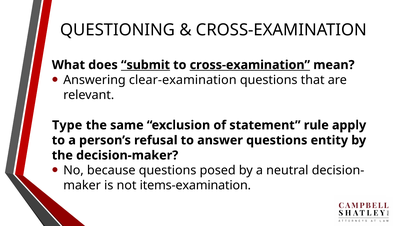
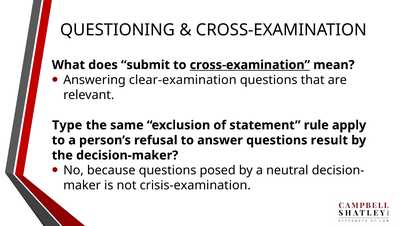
submit underline: present -> none
entity: entity -> result
items-examination: items-examination -> crisis-examination
